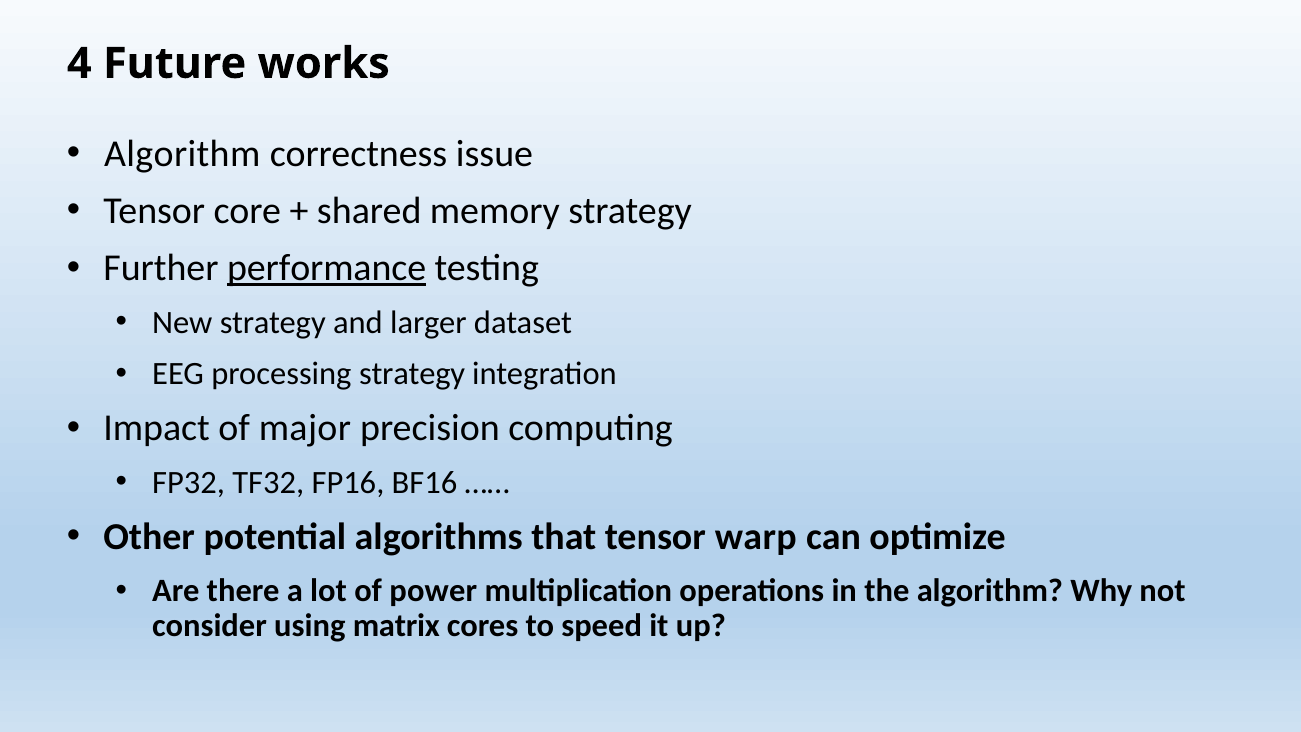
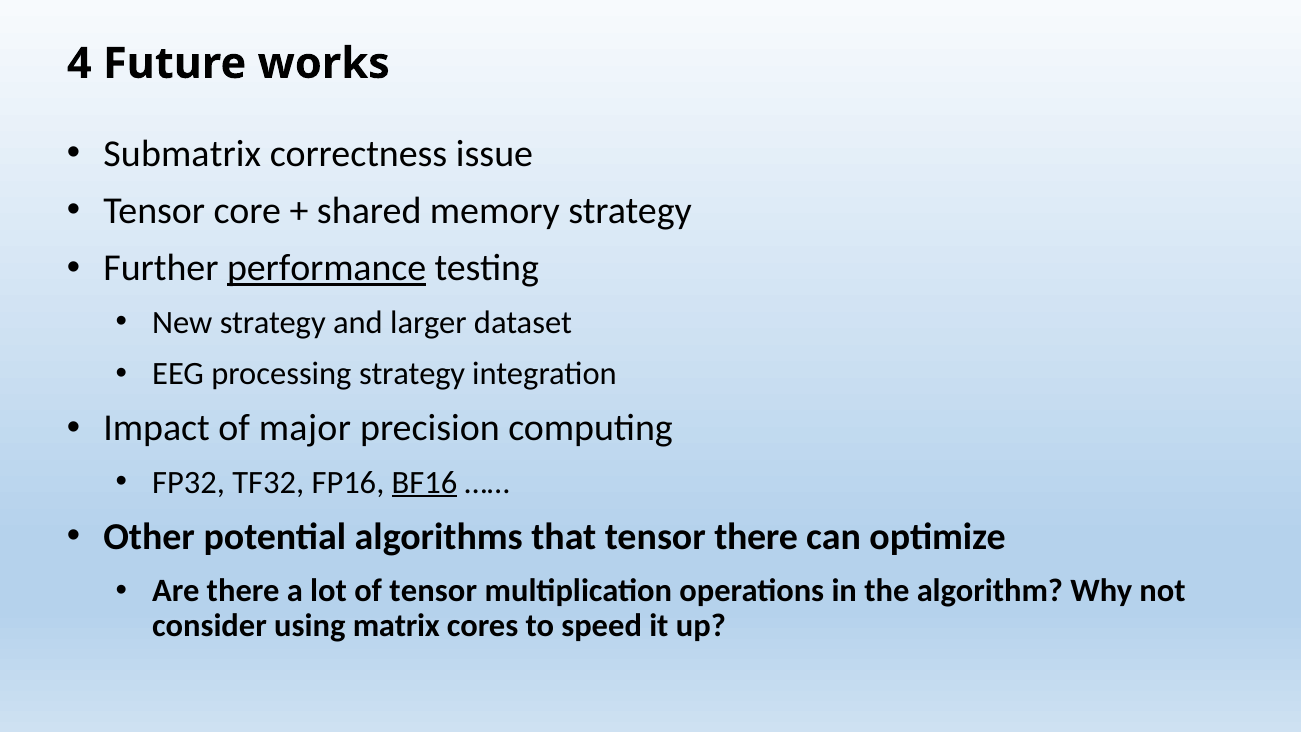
Algorithm at (182, 154): Algorithm -> Submatrix
BF16 underline: none -> present
tensor warp: warp -> there
of power: power -> tensor
